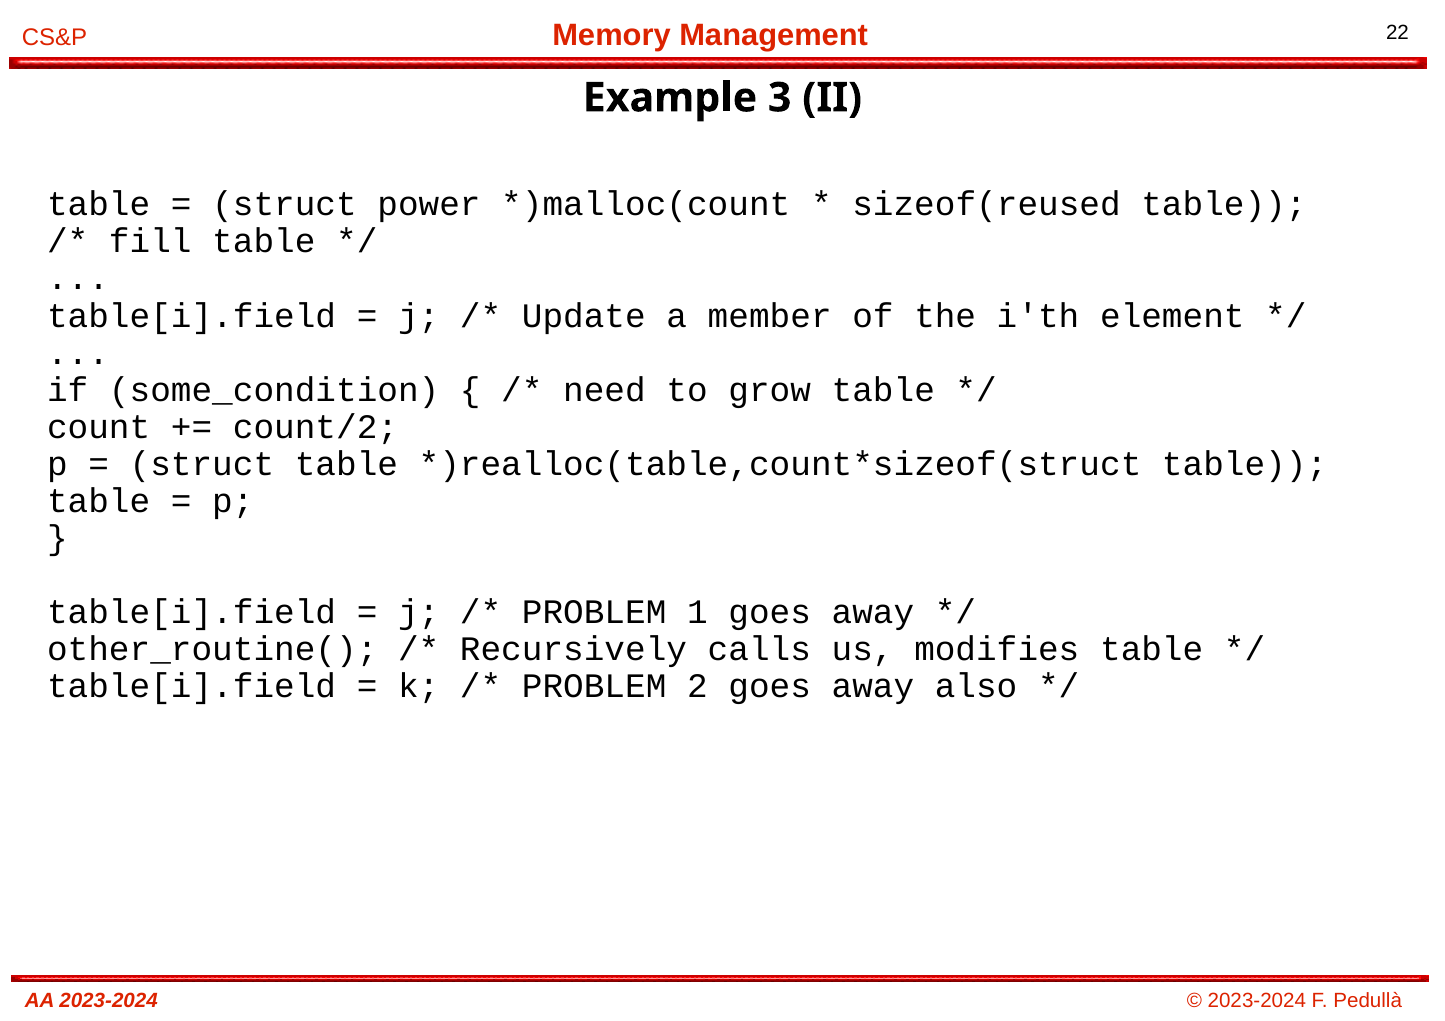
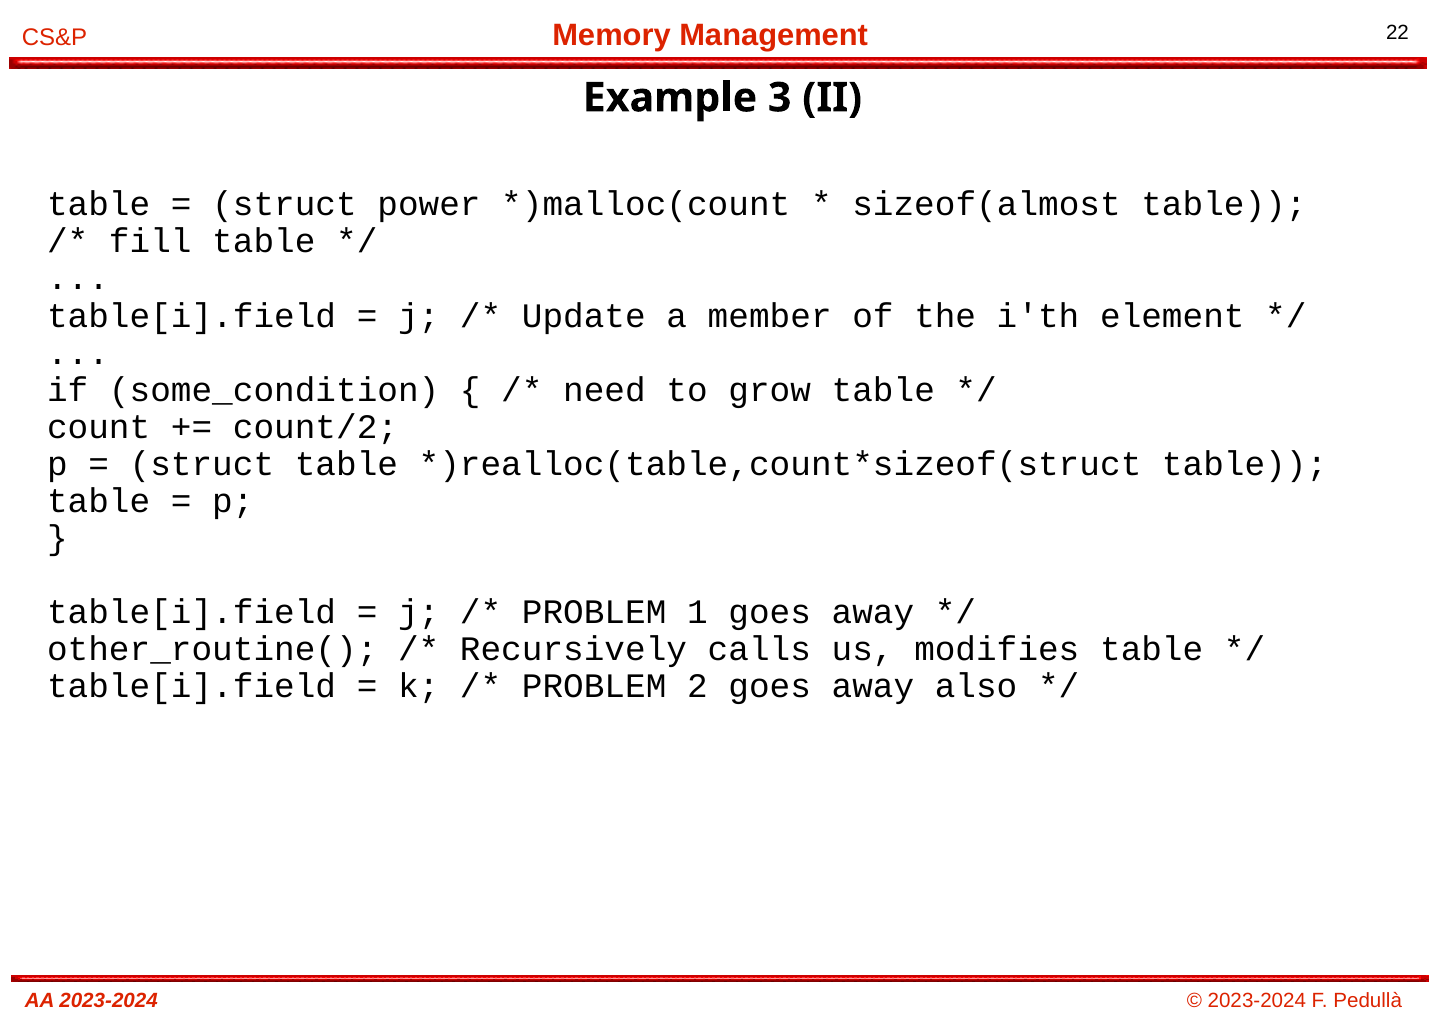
sizeof(reused: sizeof(reused -> sizeof(almost
